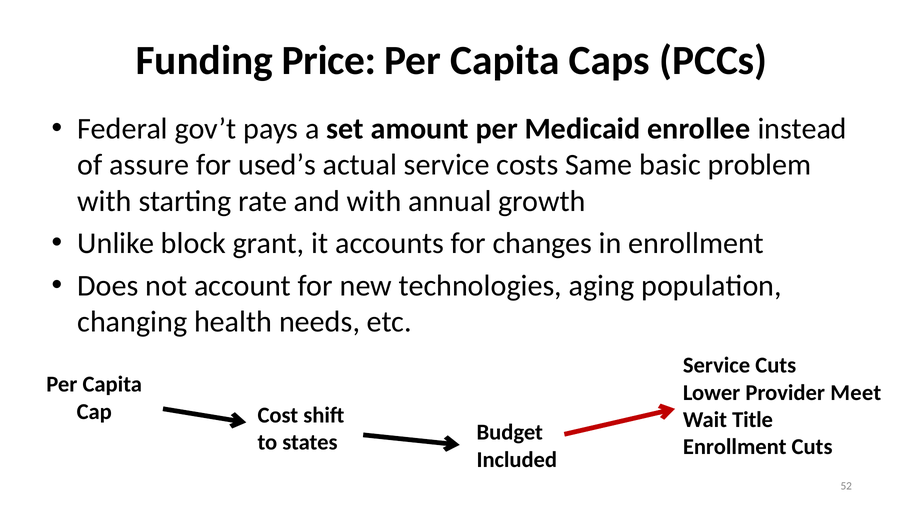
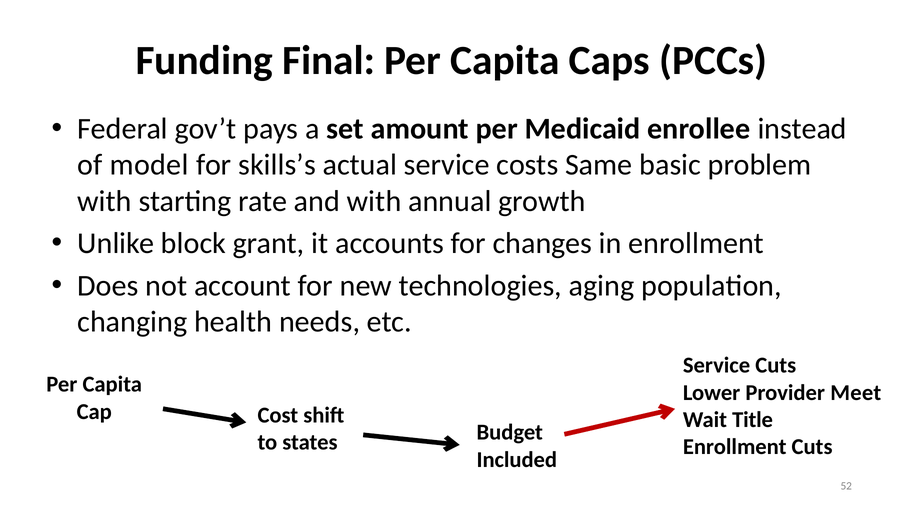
Price: Price -> Final
assure: assure -> model
used’s: used’s -> skills’s
